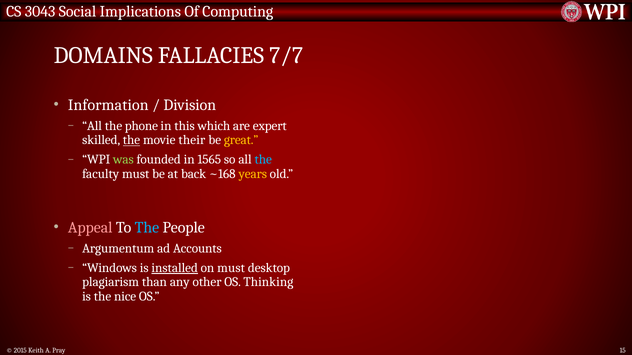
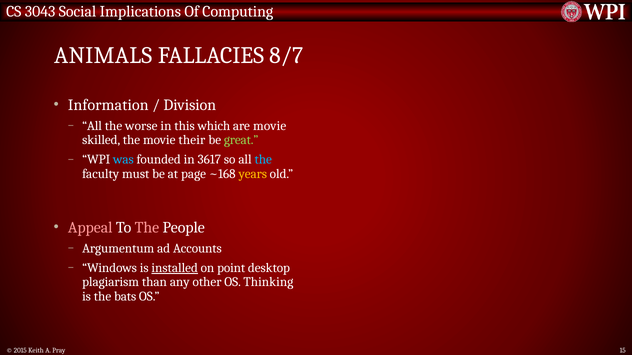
DOMAINS: DOMAINS -> ANIMALS
7/7: 7/7 -> 8/7
phone: phone -> worse
are expert: expert -> movie
the at (131, 140) underline: present -> none
great colour: yellow -> light green
was colour: light green -> light blue
1565: 1565 -> 3617
back: back -> page
The at (147, 228) colour: light blue -> pink
on must: must -> point
nice: nice -> bats
